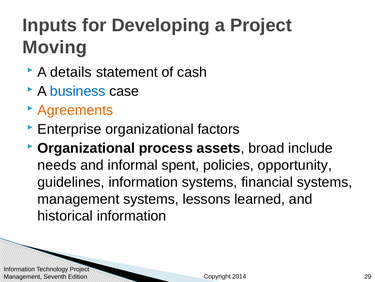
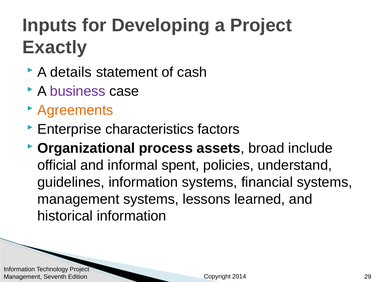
Moving: Moving -> Exactly
business colour: blue -> purple
Enterprise organizational: organizational -> characteristics
needs: needs -> official
opportunity: opportunity -> understand
